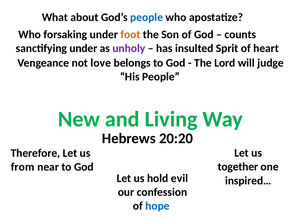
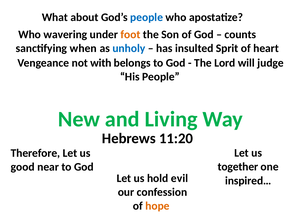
forsaking: forsaking -> wavering
sanctifying under: under -> when
unholy colour: purple -> blue
love: love -> with
20:20: 20:20 -> 11:20
from: from -> good
hope colour: blue -> orange
